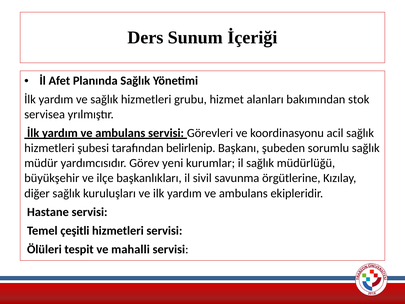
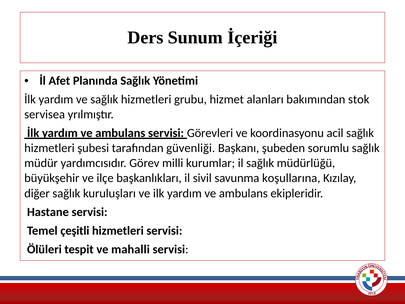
belirlenip: belirlenip -> güvenliği
yeni: yeni -> milli
örgütlerine: örgütlerine -> koşullarına
